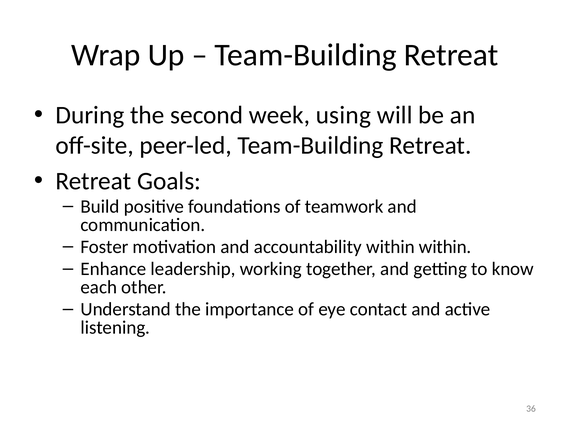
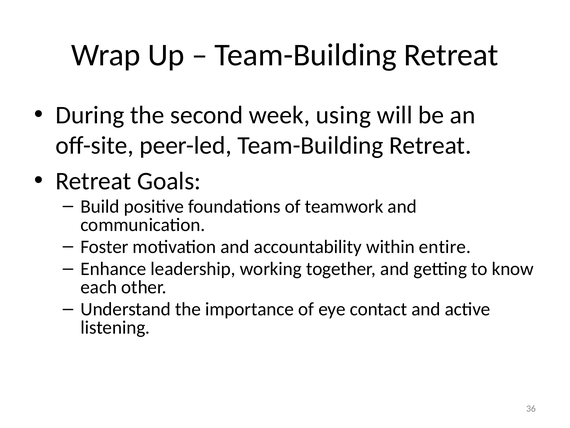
within within: within -> entire
